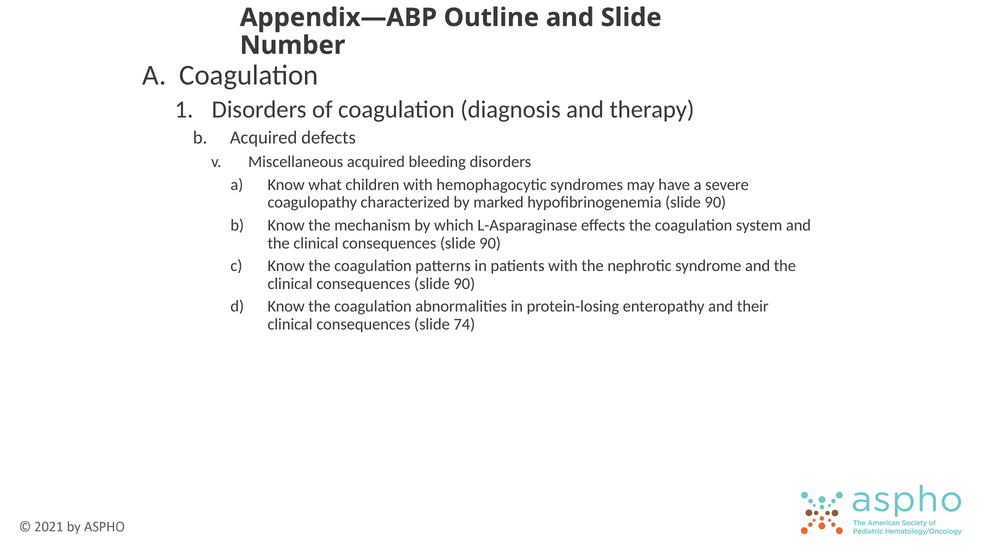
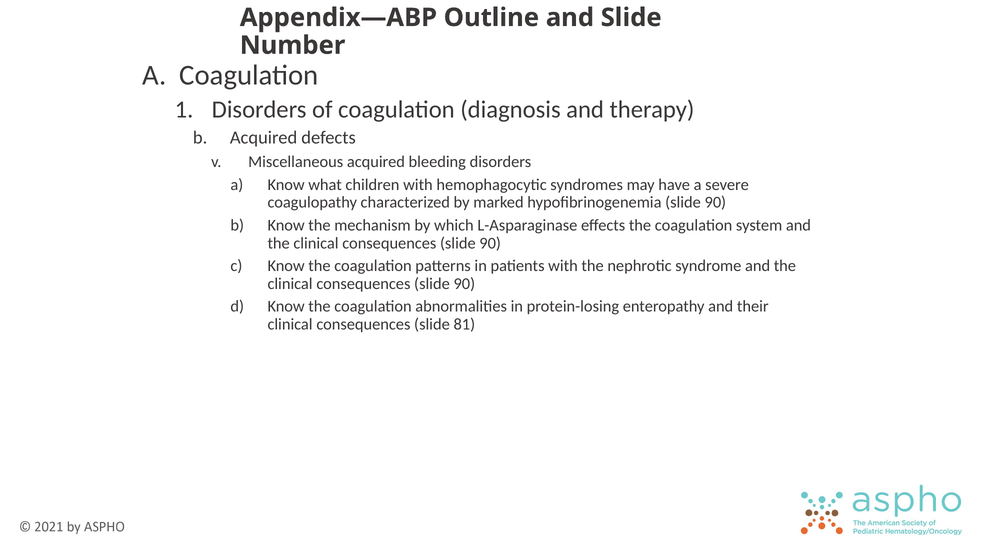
74: 74 -> 81
